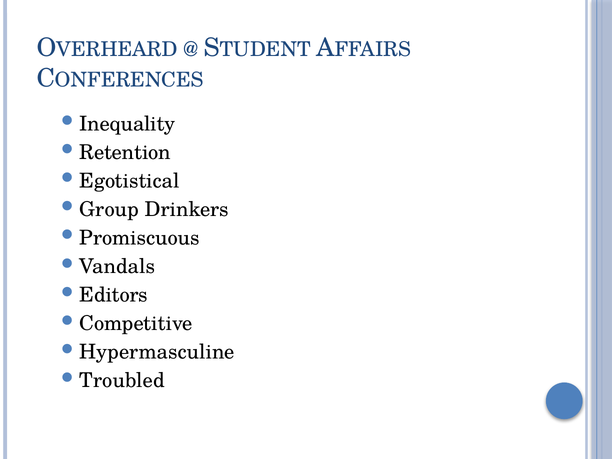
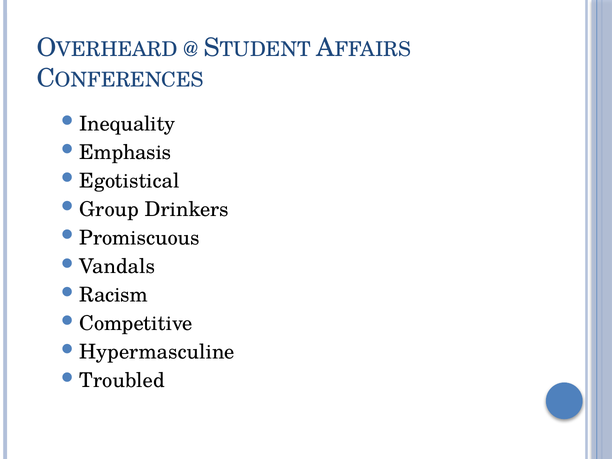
Retention: Retention -> Emphasis
Editors: Editors -> Racism
